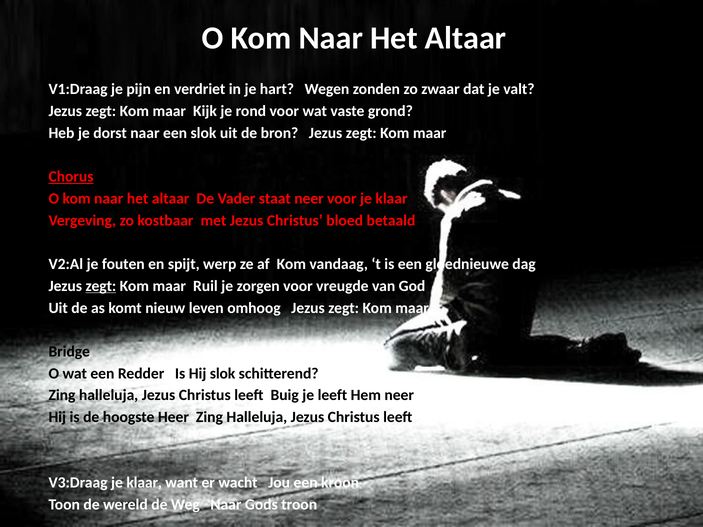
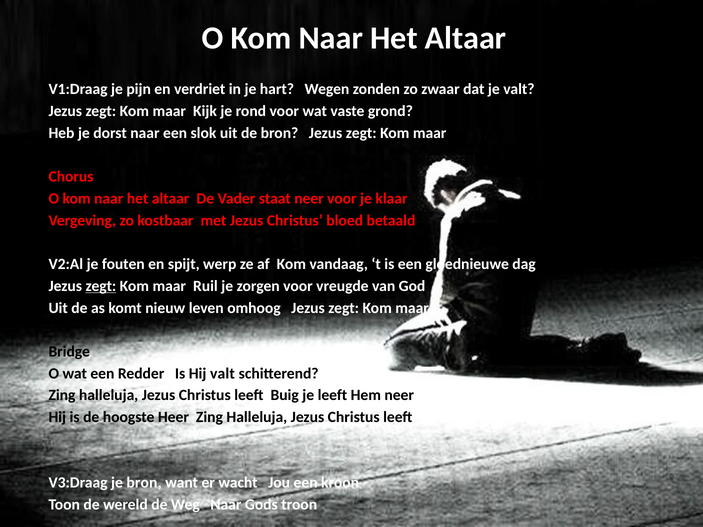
Chorus underline: present -> none
Hij slok: slok -> valt
V3:Draag je klaar: klaar -> bron
